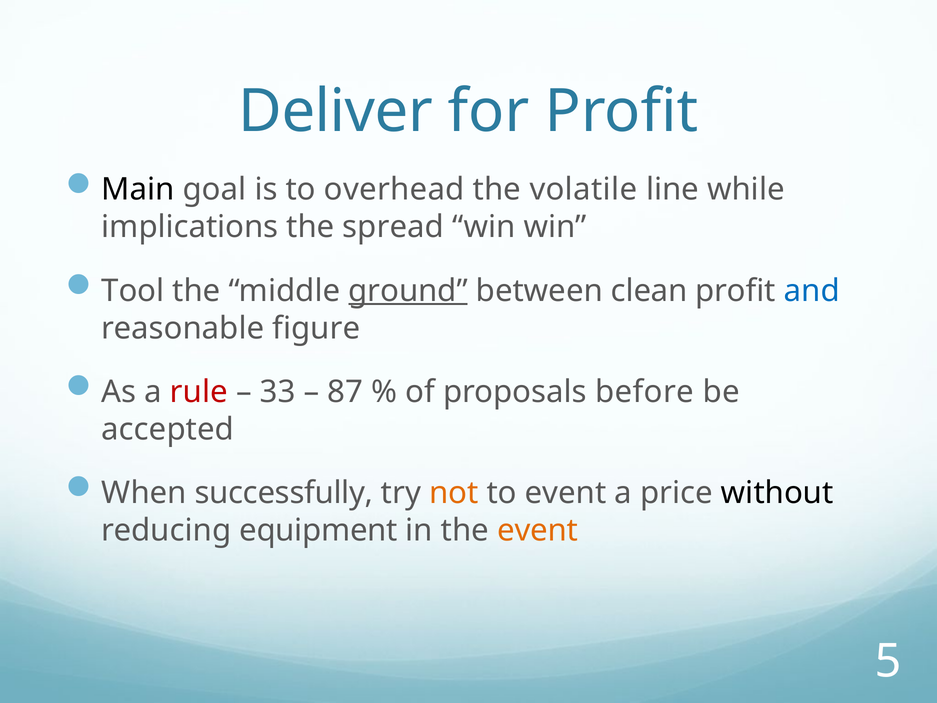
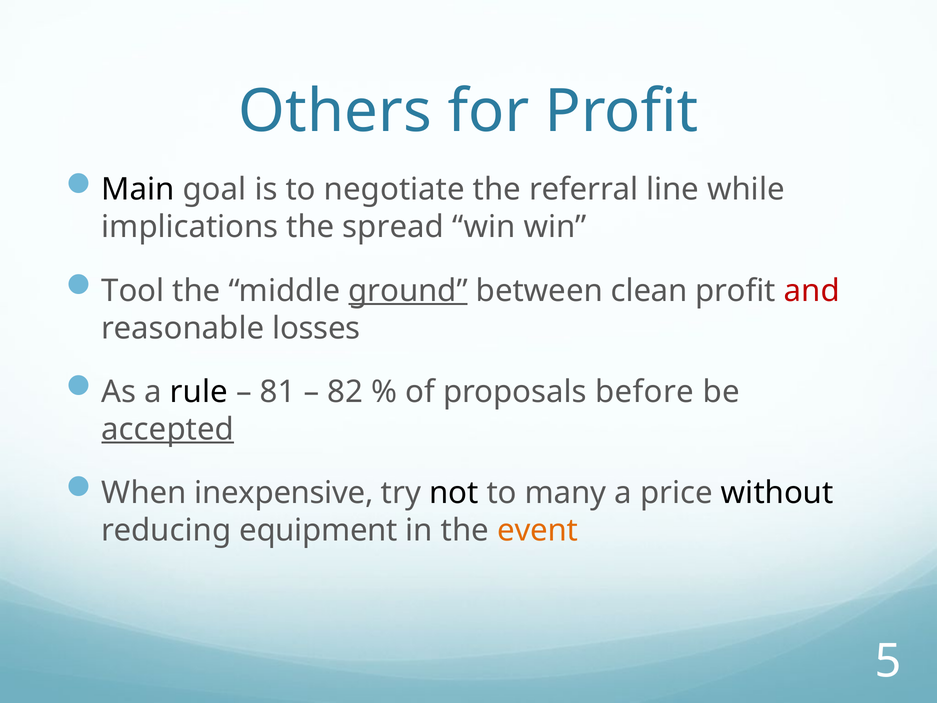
Deliver: Deliver -> Others
overhead: overhead -> negotiate
volatile: volatile -> referral
and colour: blue -> red
figure: figure -> losses
rule colour: red -> black
33: 33 -> 81
87: 87 -> 82
accepted underline: none -> present
successfully: successfully -> inexpensive
not colour: orange -> black
to event: event -> many
